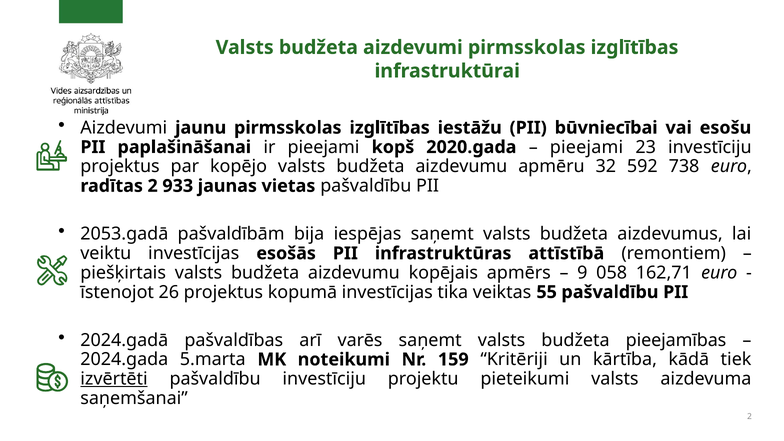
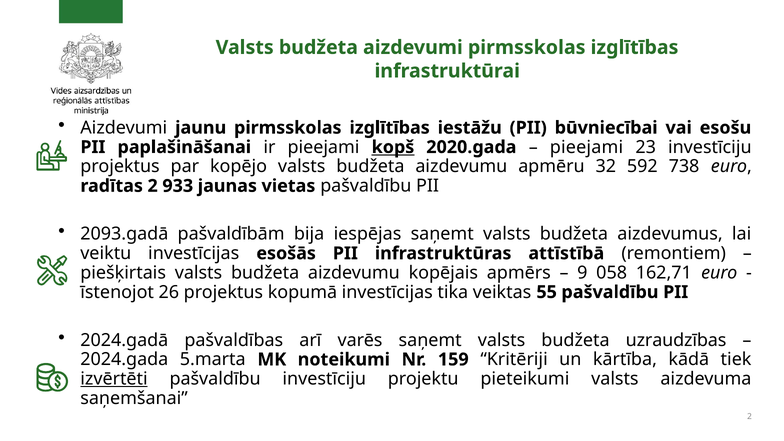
kopš underline: none -> present
2053.gadā: 2053.gadā -> 2093.gadā
pieejamības: pieejamības -> uzraudzības
